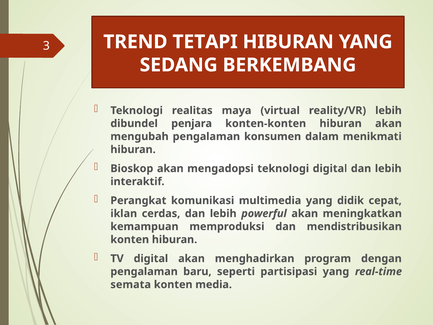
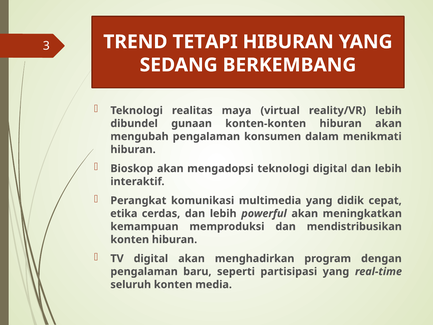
penjara: penjara -> gunaan
iklan: iklan -> etika
semata: semata -> seluruh
